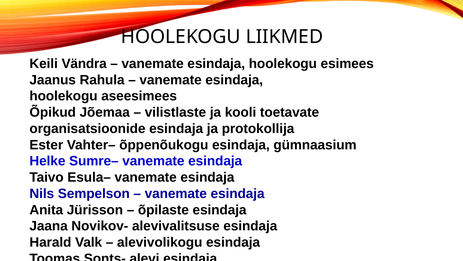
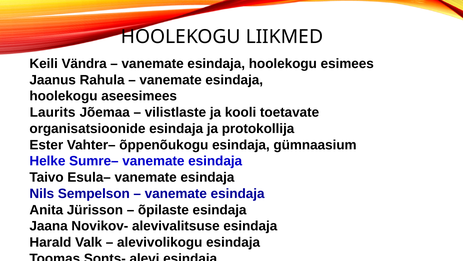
Õpikud: Õpikud -> Laurits
